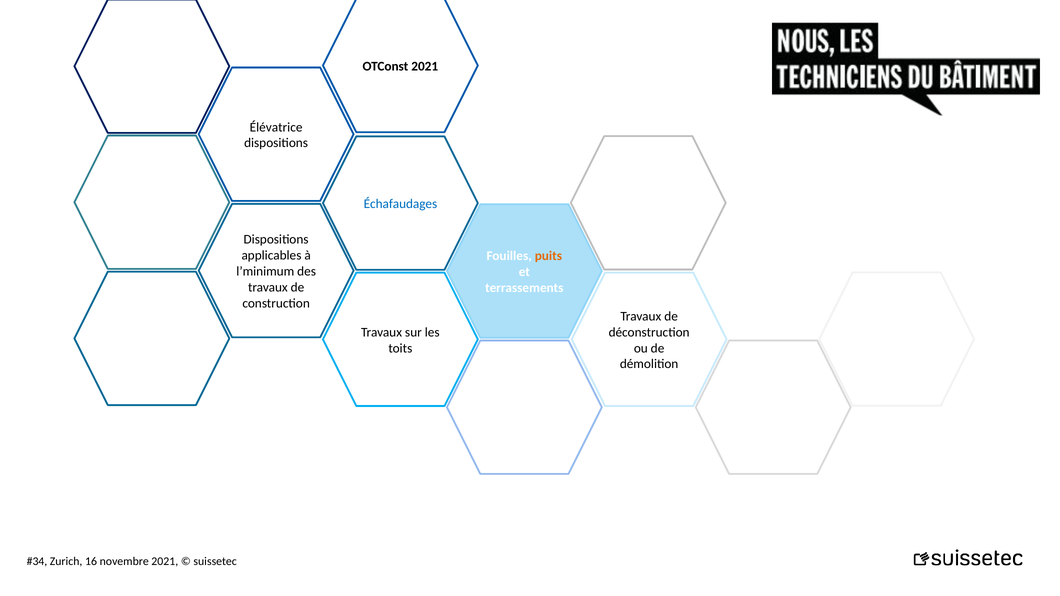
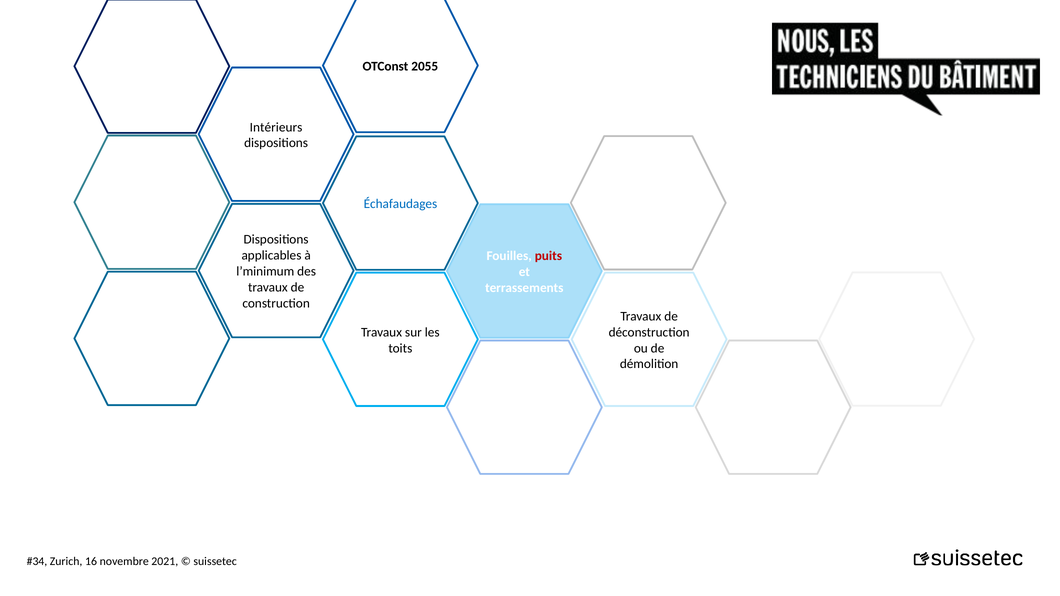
OTConst 2021: 2021 -> 2055
Élévatrice: Élévatrice -> Intérieurs
puits colour: orange -> red
